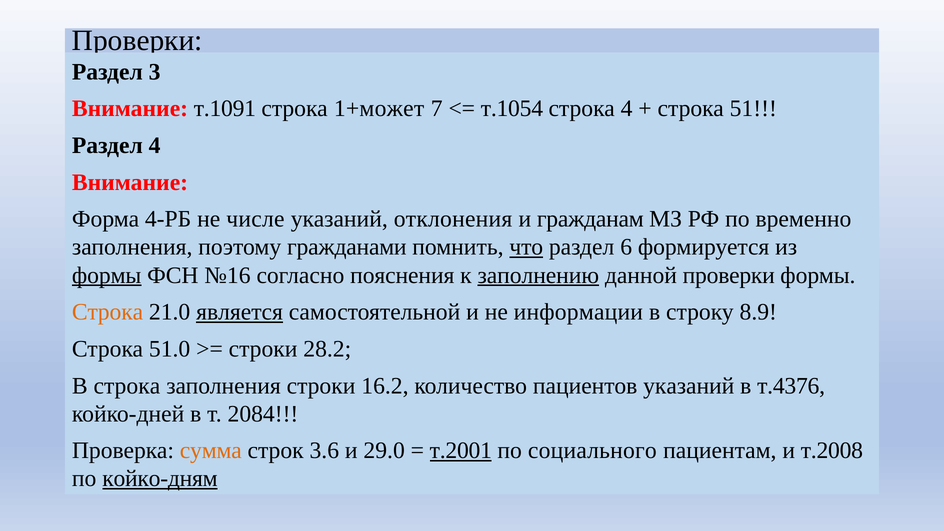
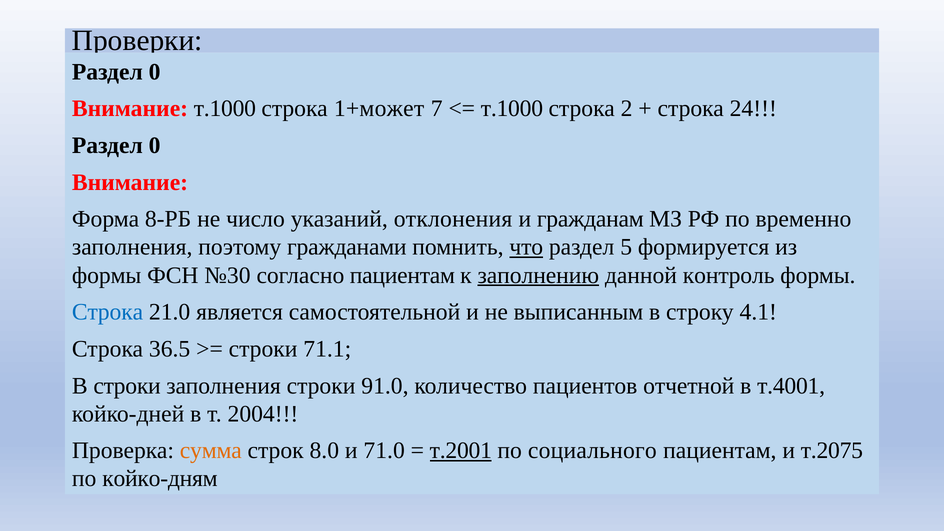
3 at (155, 72): 3 -> 0
Внимание т.1091: т.1091 -> т.1000
т.1054 at (512, 109): т.1054 -> т.1000
строка 4: 4 -> 2
51: 51 -> 24
4 at (155, 145): 4 -> 0
4-РБ: 4-РБ -> 8-РБ
числе: числе -> число
6: 6 -> 5
формы at (107, 275) underline: present -> none
№16: №16 -> №30
согласно пояснения: пояснения -> пациентам
данной проверки: проверки -> контроль
Строка at (108, 312) colour: orange -> blue
является underline: present -> none
информации: информации -> выписанным
8.9: 8.9 -> 4.1
51.0: 51.0 -> 36.5
28.2: 28.2 -> 71.1
В строка: строка -> строки
16.2: 16.2 -> 91.0
пациентов указаний: указаний -> отчетной
т.4376: т.4376 -> т.4001
2084: 2084 -> 2004
3.6: 3.6 -> 8.0
29.0: 29.0 -> 71.0
т.2008: т.2008 -> т.2075
койко-дням underline: present -> none
